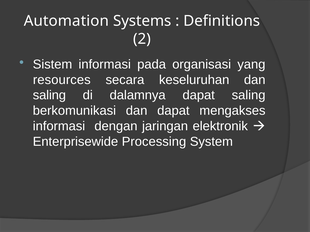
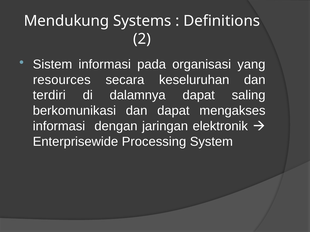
Automation: Automation -> Mendukung
saling at (49, 95): saling -> terdiri
